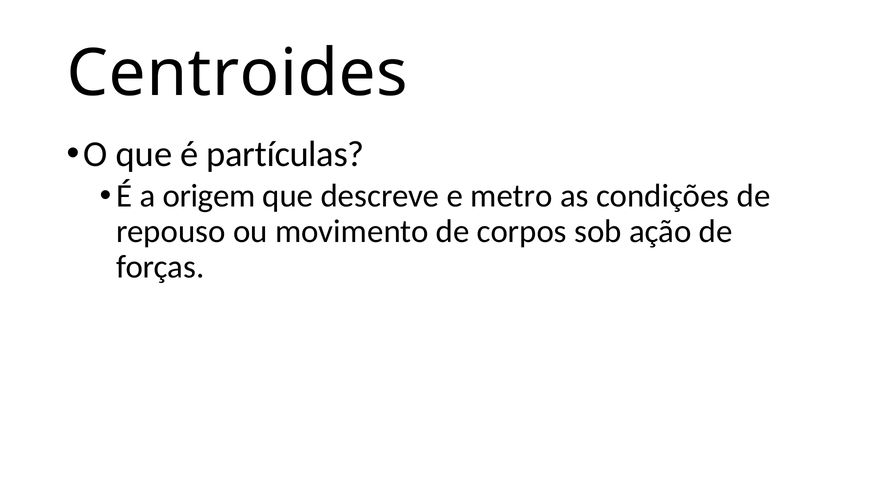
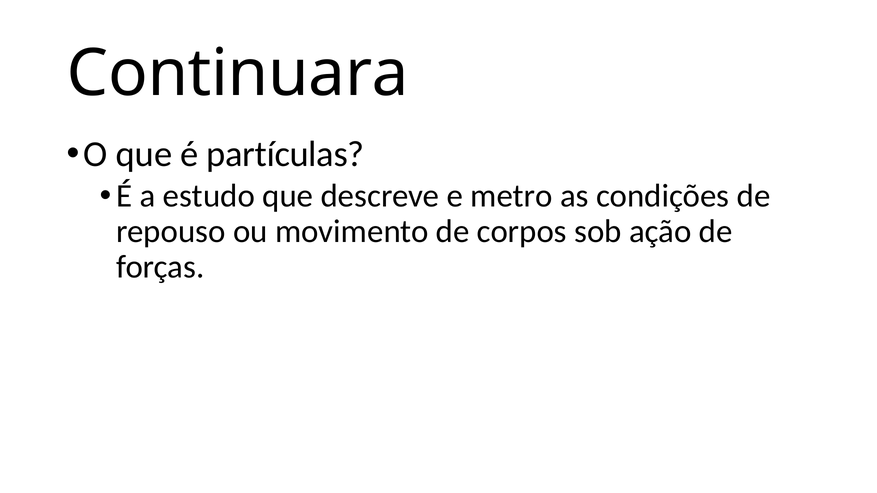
Centroides: Centroides -> Continuara
origem: origem -> estudo
